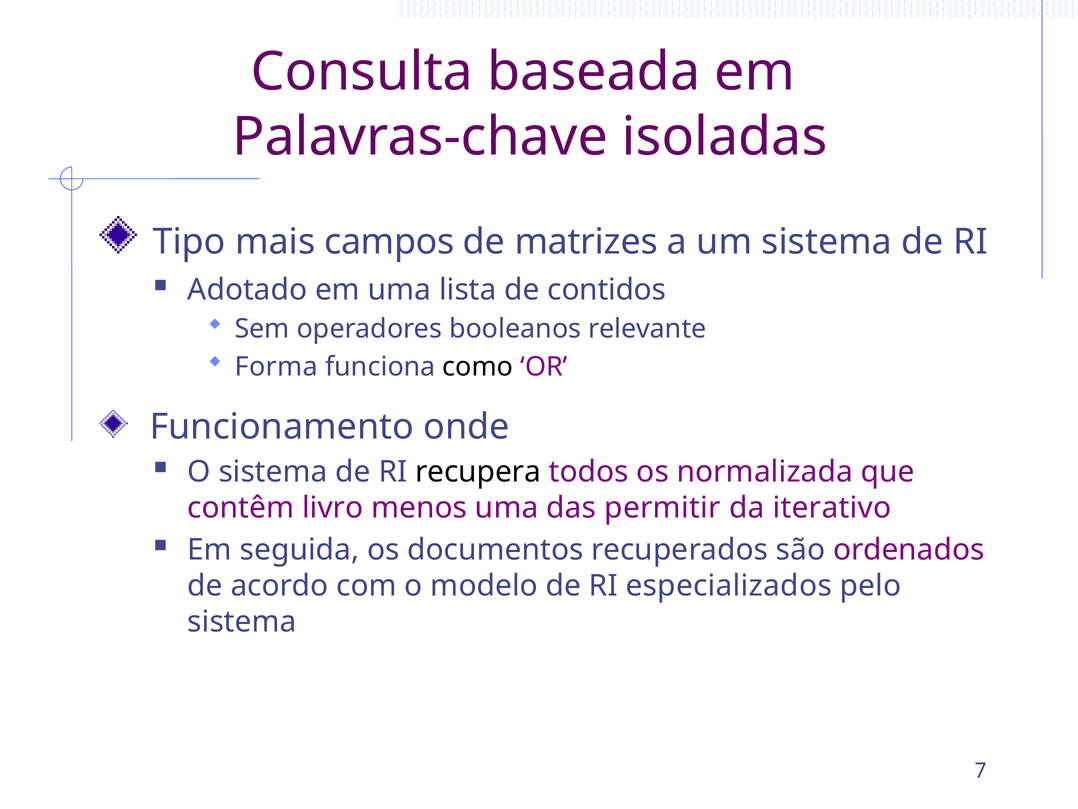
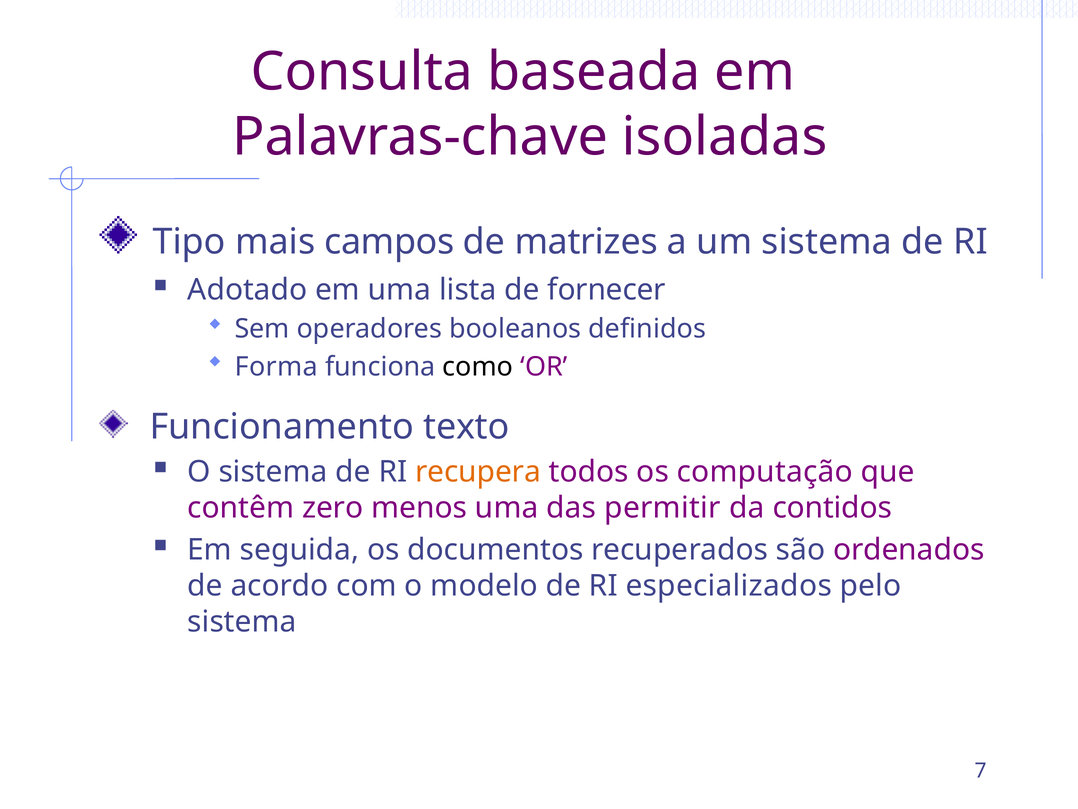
contidos: contidos -> fornecer
relevante: relevante -> definidos
onde: onde -> texto
recupera colour: black -> orange
normalizada: normalizada -> computação
livro: livro -> zero
iterativo: iterativo -> contidos
